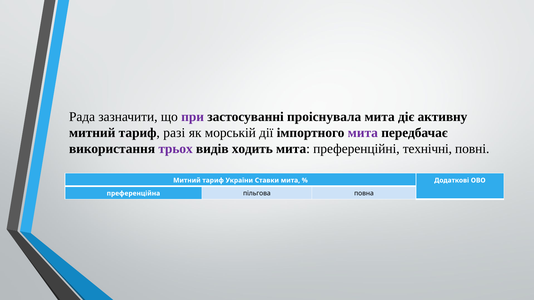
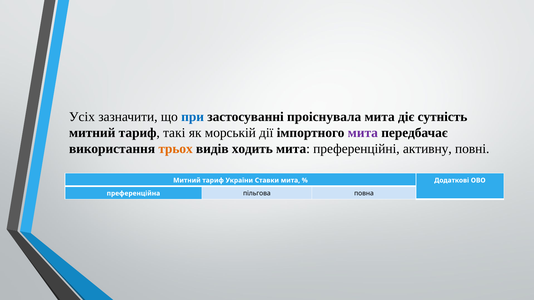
Рада: Рада -> Усіх
при colour: purple -> blue
активну: активну -> сутність
разі: разі -> такі
трьох colour: purple -> orange
технічні: технічні -> активну
